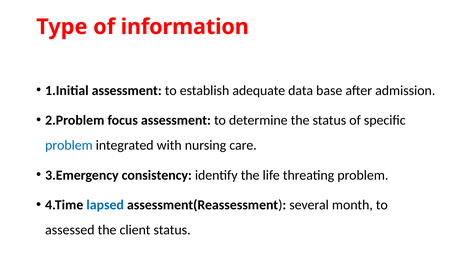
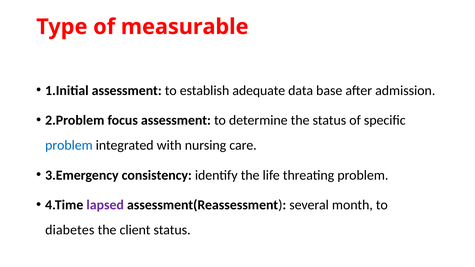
information: information -> measurable
lapsed colour: blue -> purple
assessed: assessed -> diabetes
